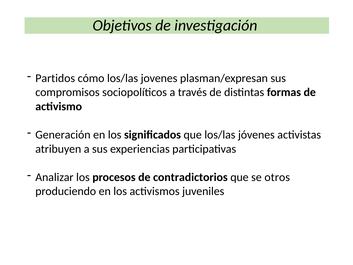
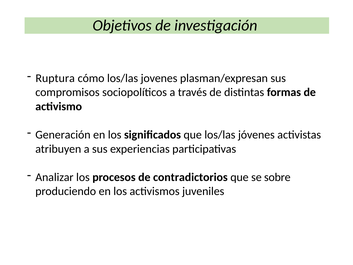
Partidos: Partidos -> Ruptura
otros: otros -> sobre
